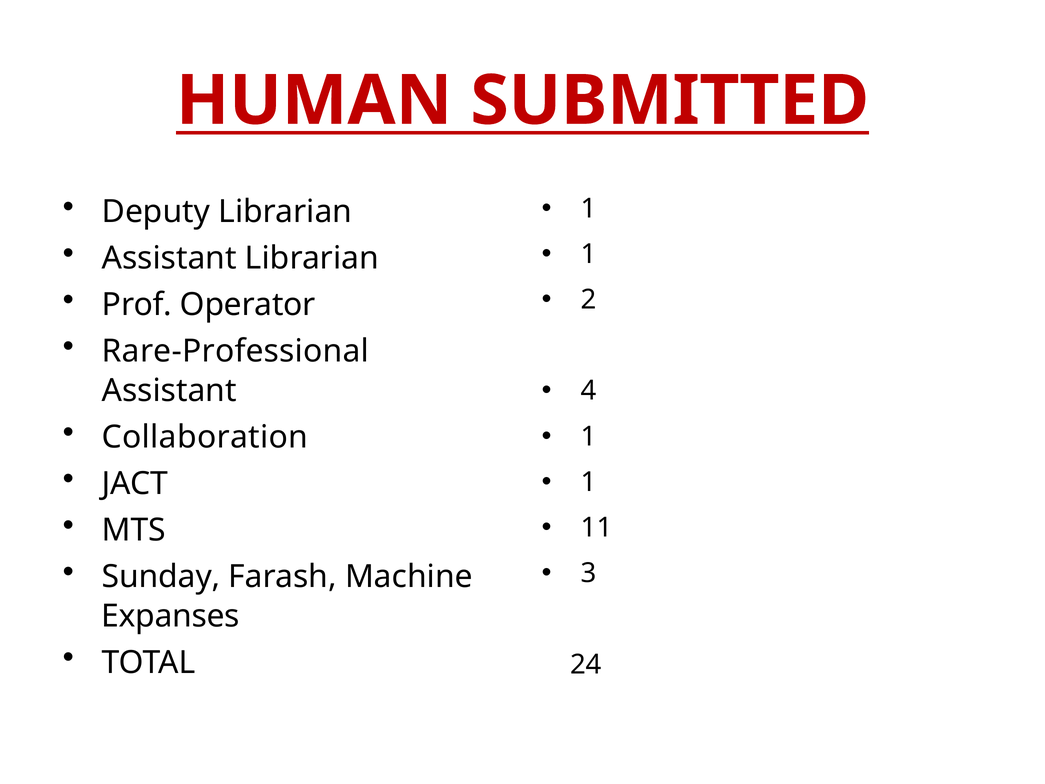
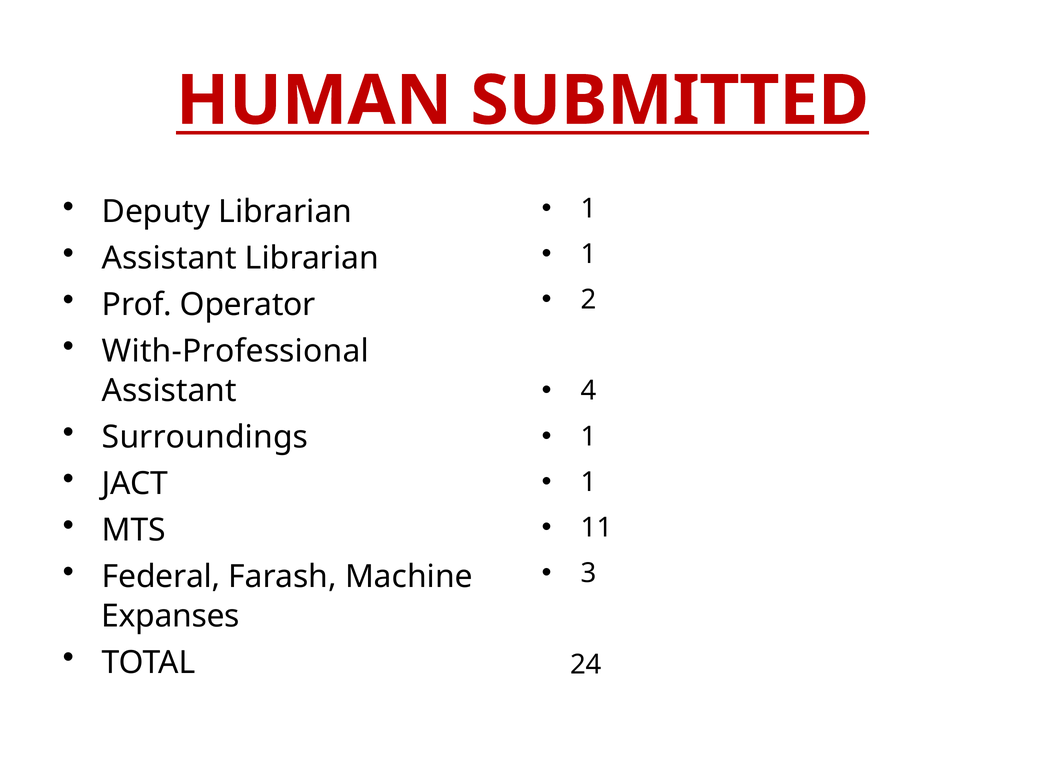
Rare-Professional: Rare-Professional -> With-Professional
Collaboration: Collaboration -> Surroundings
Sunday: Sunday -> Federal
